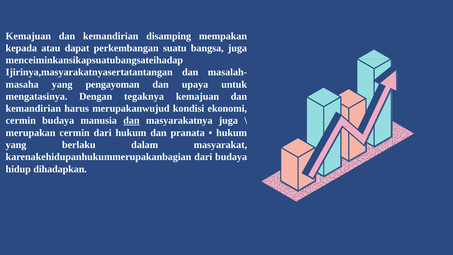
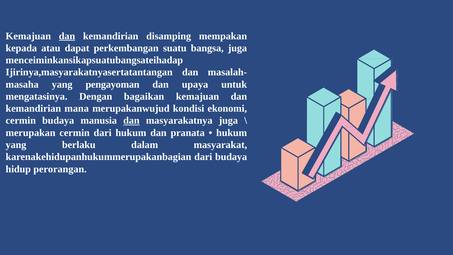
dan at (67, 36) underline: none -> present
tegaknya: tegaknya -> bagaikan
harus: harus -> mana
dihadapkan: dihadapkan -> perorangan
